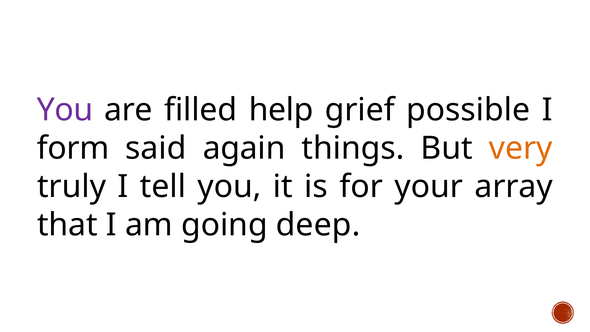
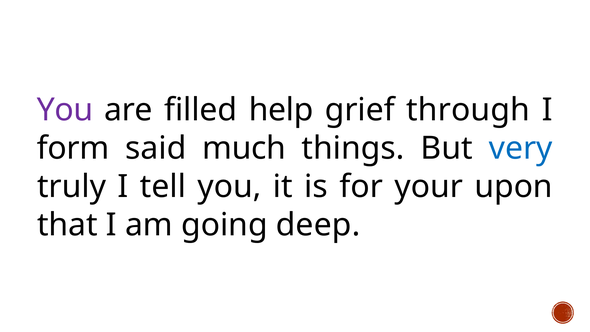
possible: possible -> through
again: again -> much
very colour: orange -> blue
array: array -> upon
